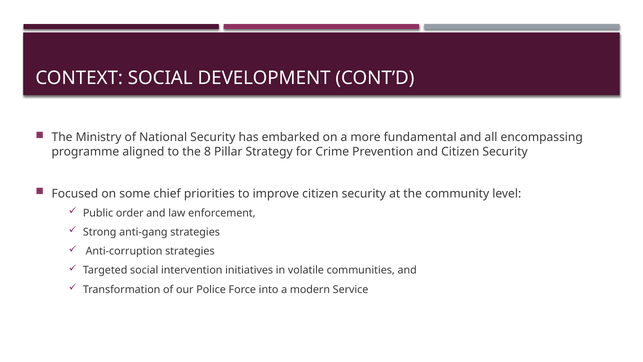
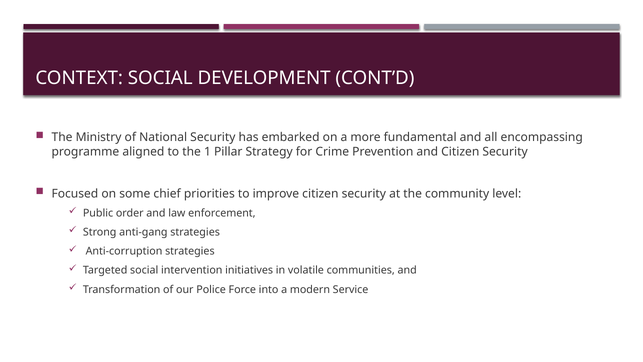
8: 8 -> 1
